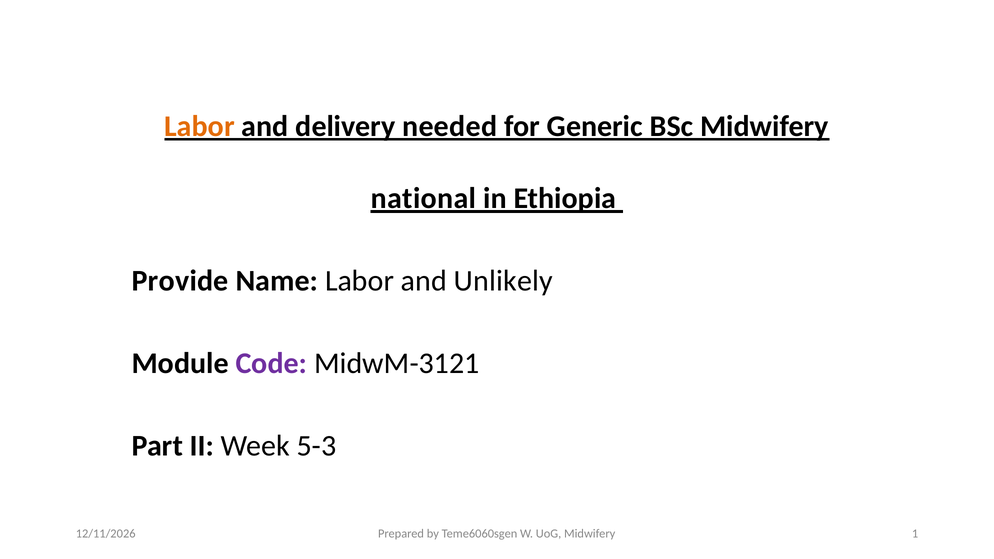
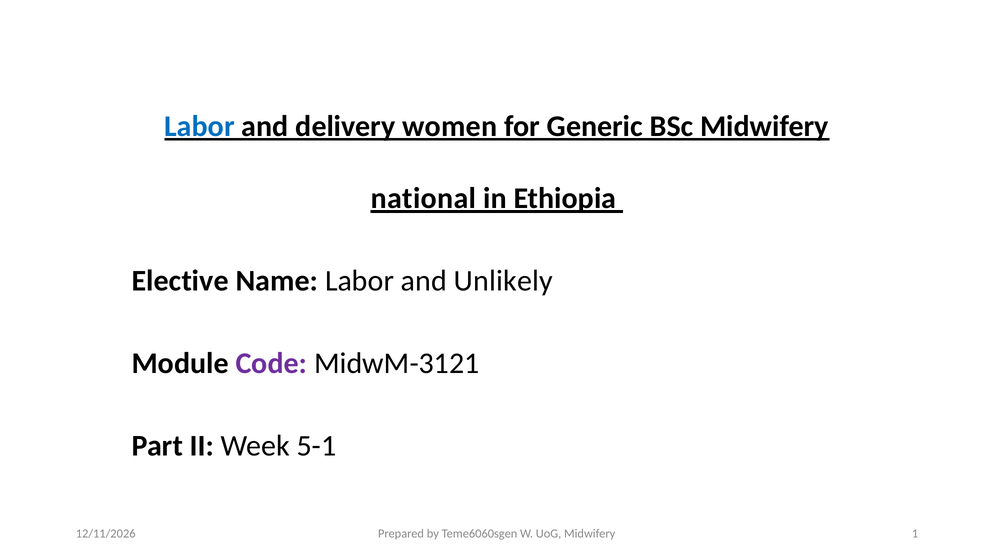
Labor at (199, 126) colour: orange -> blue
needed: needed -> women
Provide: Provide -> Elective
5-3: 5-3 -> 5-1
